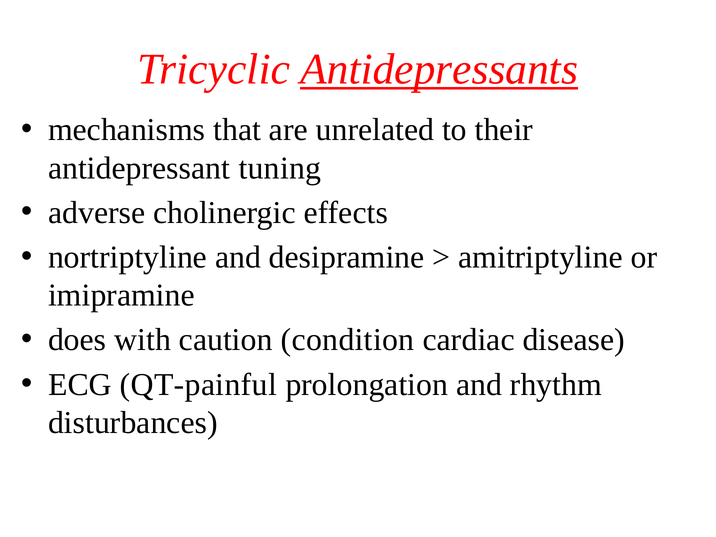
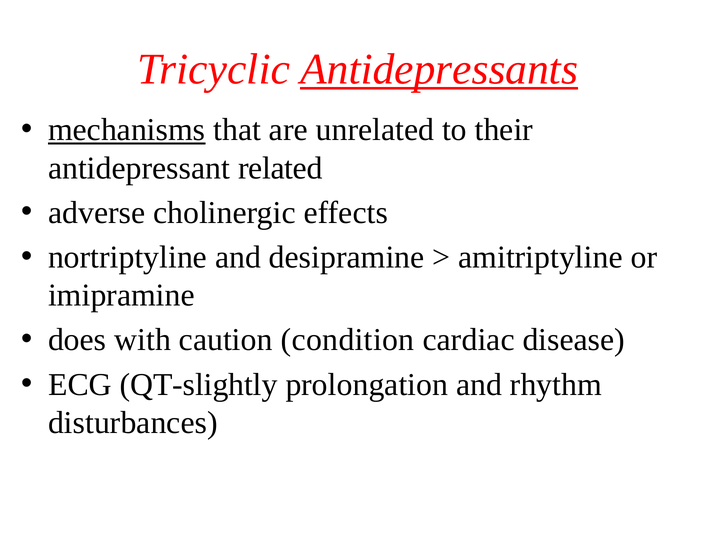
mechanisms underline: none -> present
tuning: tuning -> related
QT-painful: QT-painful -> QT-slightly
